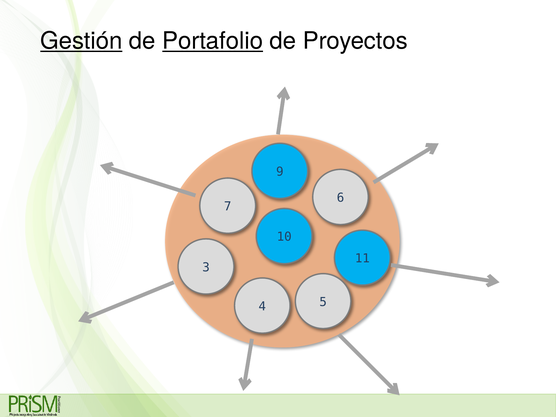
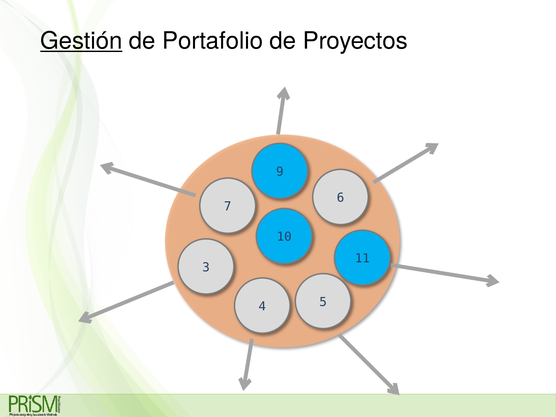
Portafolio underline: present -> none
